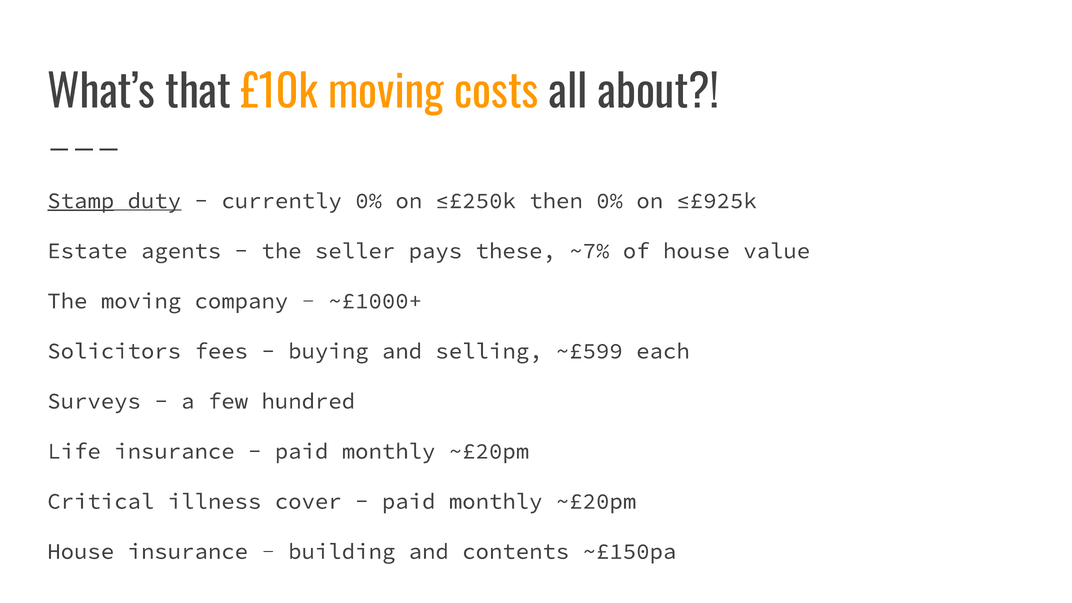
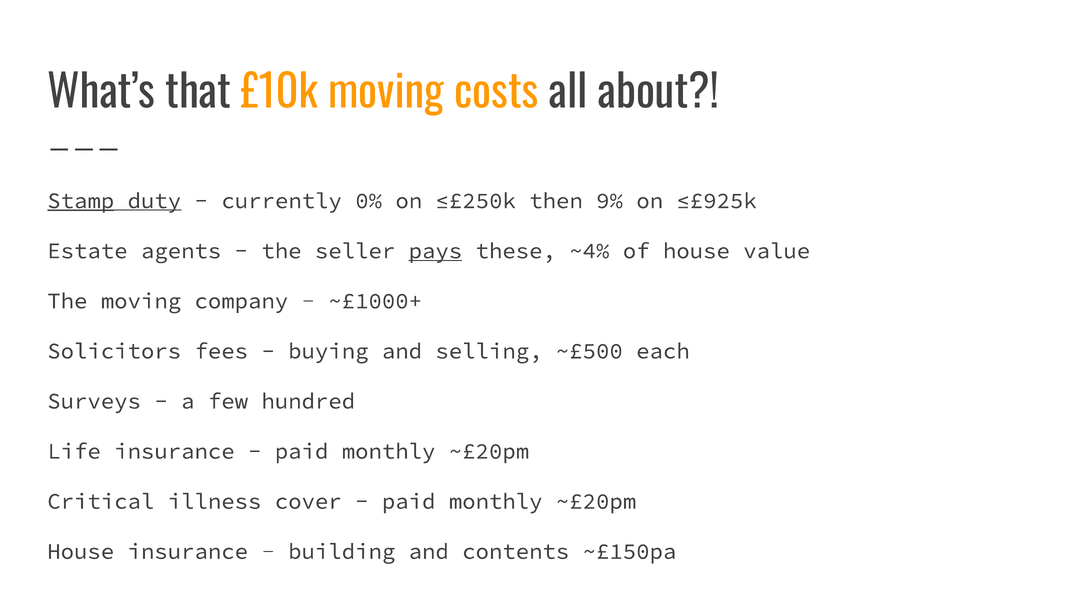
then 0%: 0% -> 9%
pays underline: none -> present
~7%: ~7% -> ~4%
~£599: ~£599 -> ~£500
